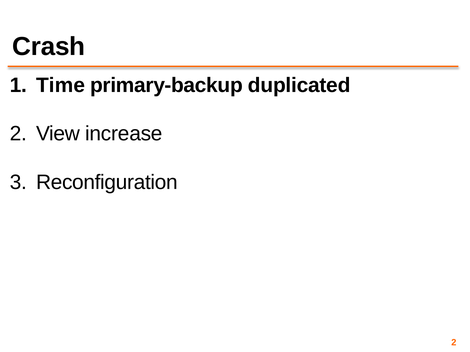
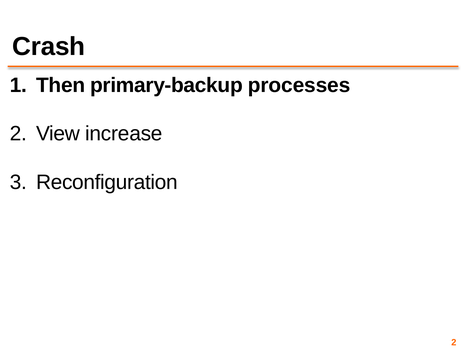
Time: Time -> Then
duplicated: duplicated -> processes
